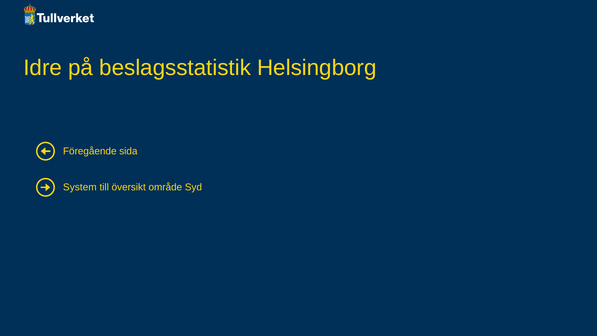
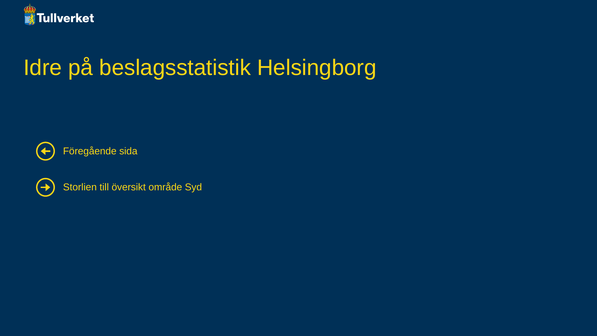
System: System -> Storlien
